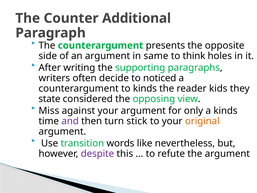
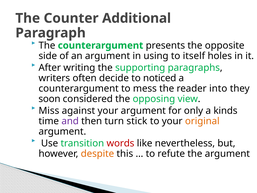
same: same -> using
think: think -> itself
to kinds: kinds -> mess
kids: kids -> into
state: state -> soon
words colour: black -> red
despite colour: purple -> orange
